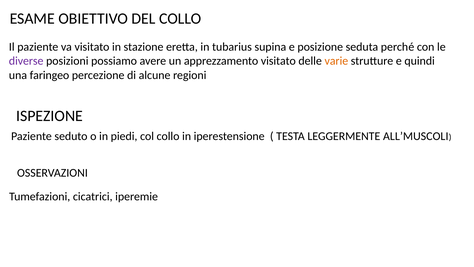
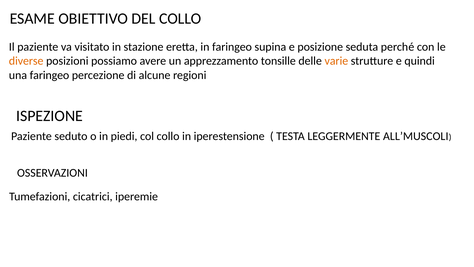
in tubarius: tubarius -> faringeo
diverse colour: purple -> orange
apprezzamento visitato: visitato -> tonsille
